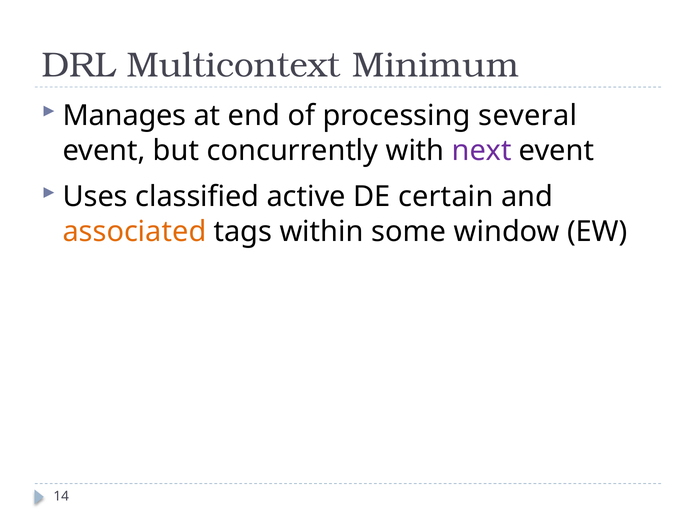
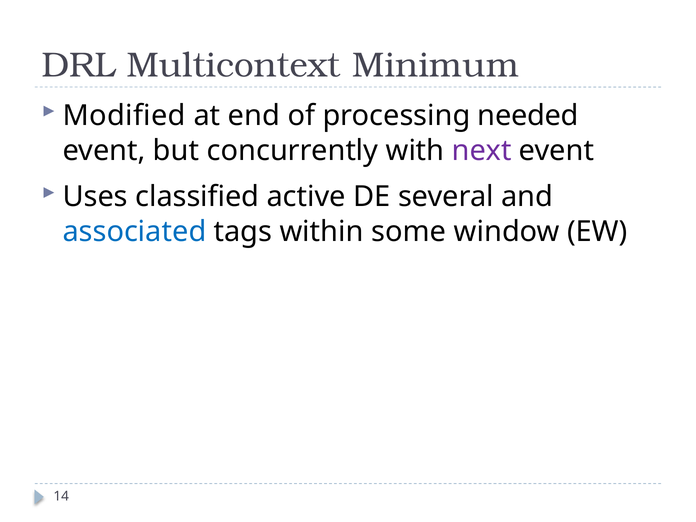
Manages: Manages -> Modified
several: several -> needed
certain: certain -> several
associated colour: orange -> blue
